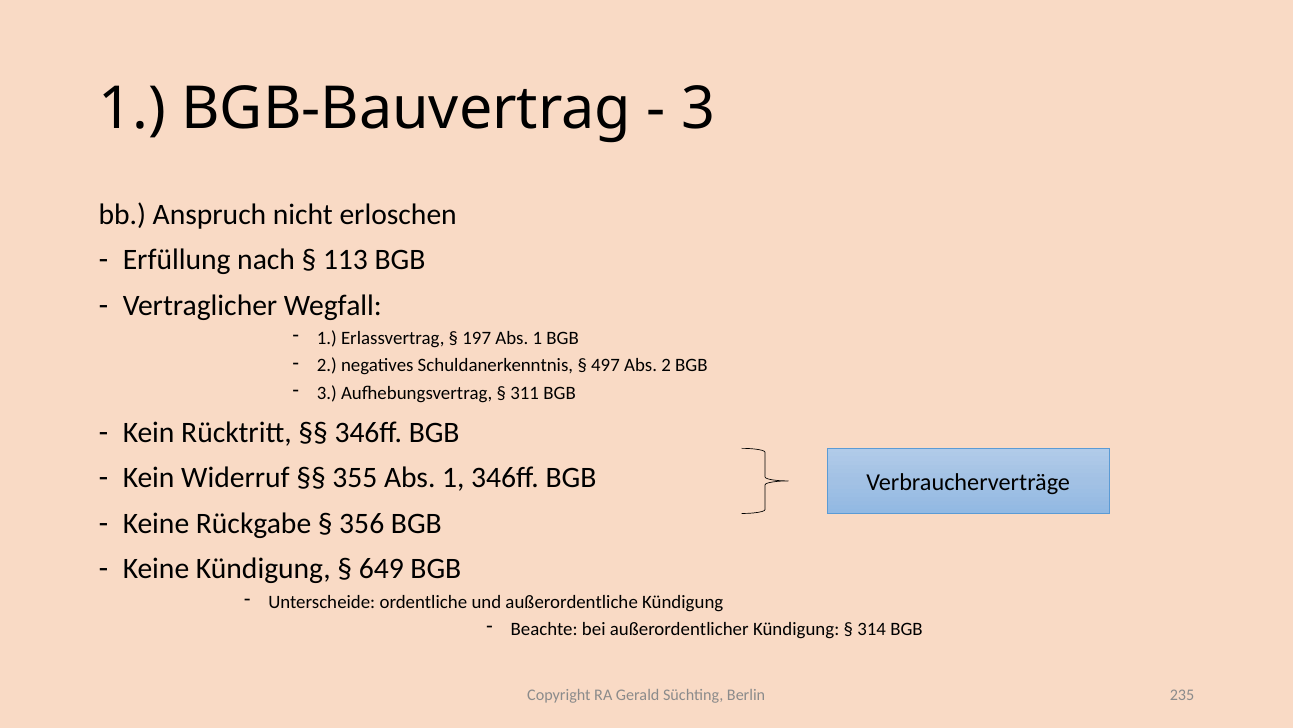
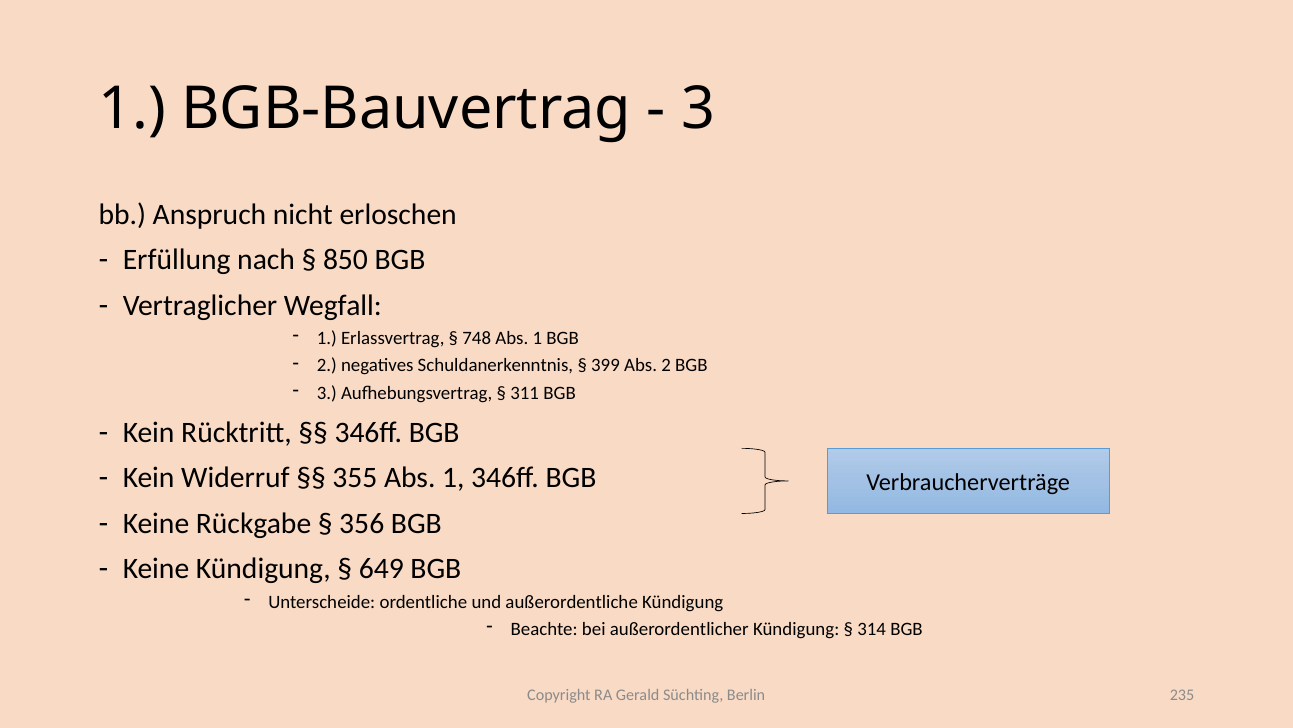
113: 113 -> 850
197: 197 -> 748
497: 497 -> 399
